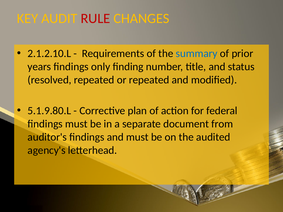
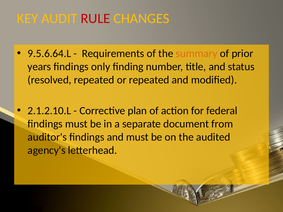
2.1.2.10.L: 2.1.2.10.L -> 9.5.6.64.L
summary colour: blue -> orange
5.1.9.80.L: 5.1.9.80.L -> 2.1.2.10.L
